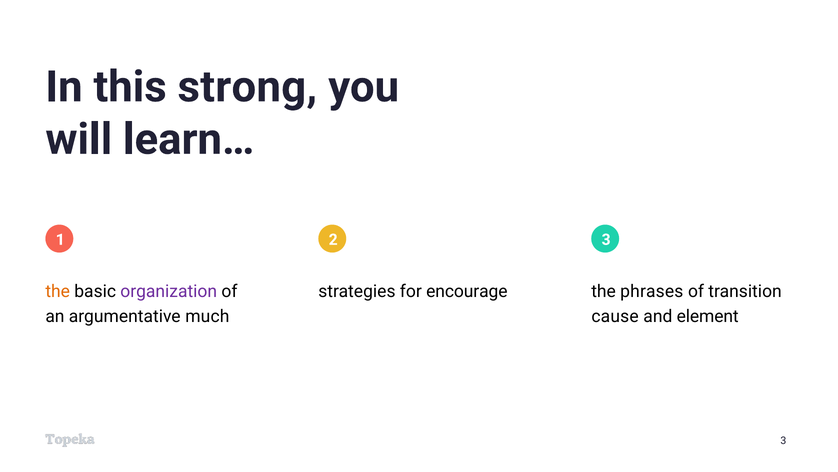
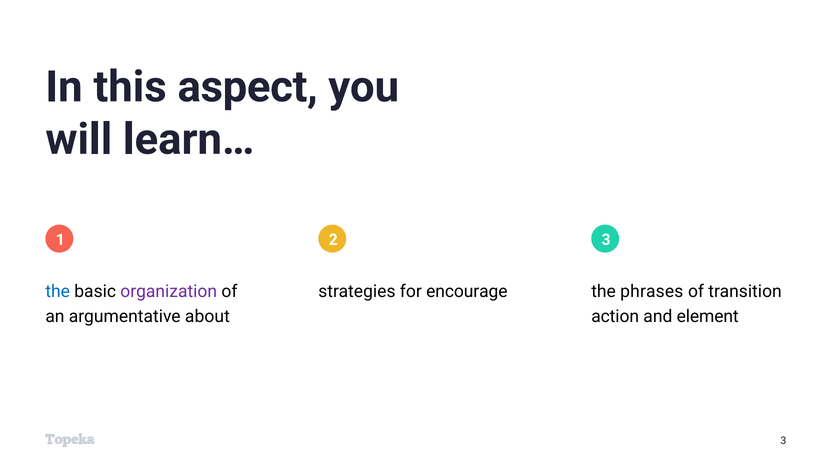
strong: strong -> aspect
the at (58, 291) colour: orange -> blue
much: much -> about
cause: cause -> action
